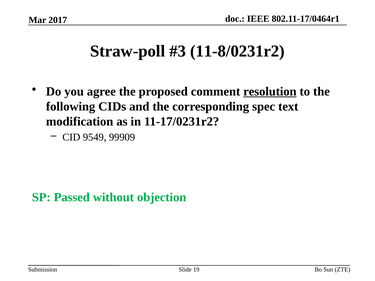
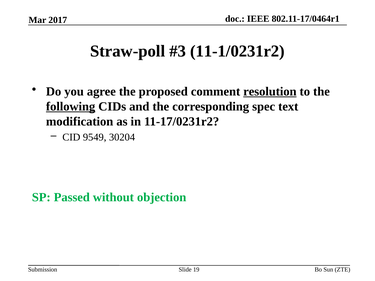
11-8/0231r2: 11-8/0231r2 -> 11-1/0231r2
following underline: none -> present
99909: 99909 -> 30204
